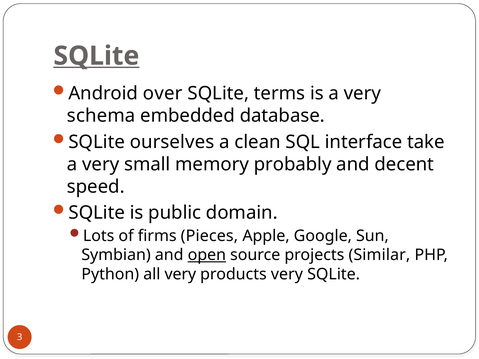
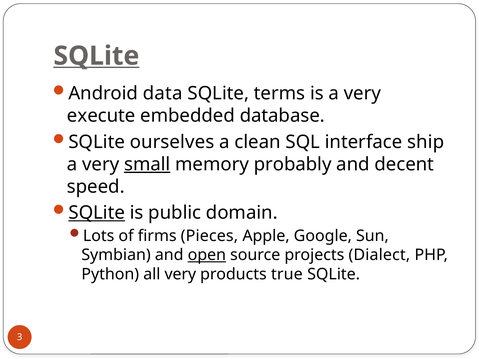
over: over -> data
schema: schema -> execute
take: take -> ship
small underline: none -> present
SQLite at (97, 213) underline: none -> present
Similar: Similar -> Dialect
products very: very -> true
